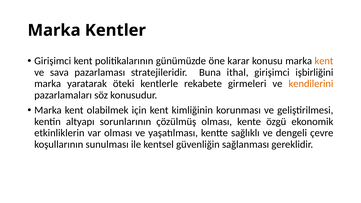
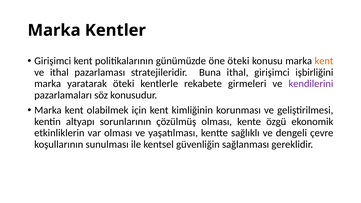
öne karar: karar -> öteki
ve sava: sava -> ithal
kendilerini colour: orange -> purple
